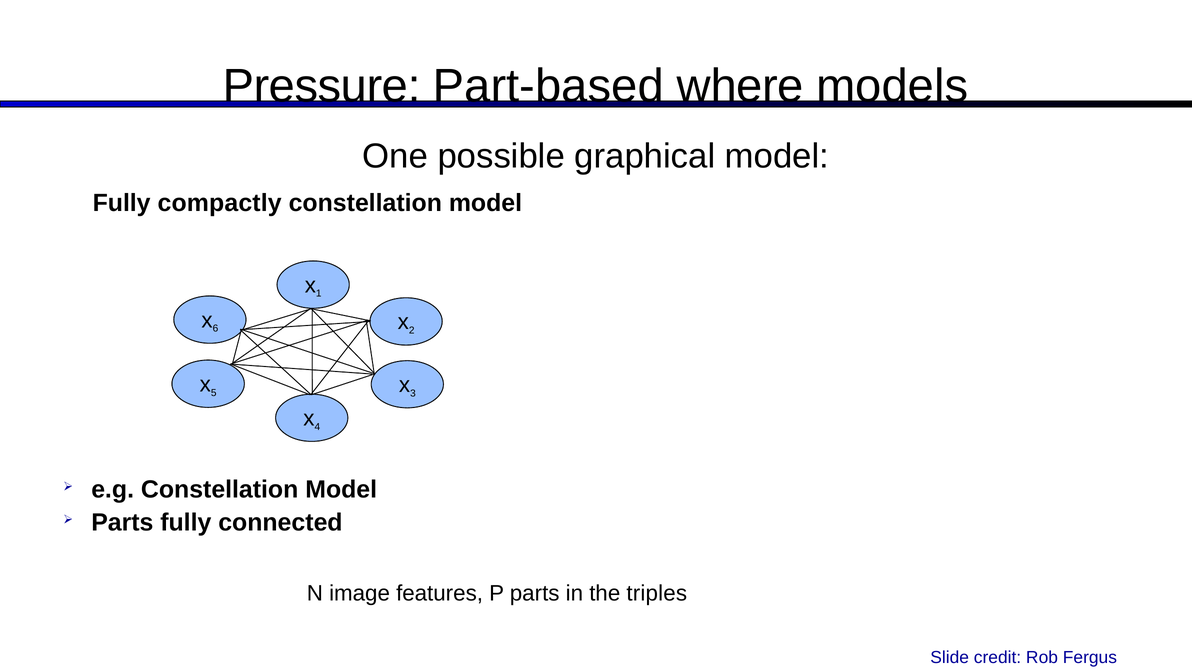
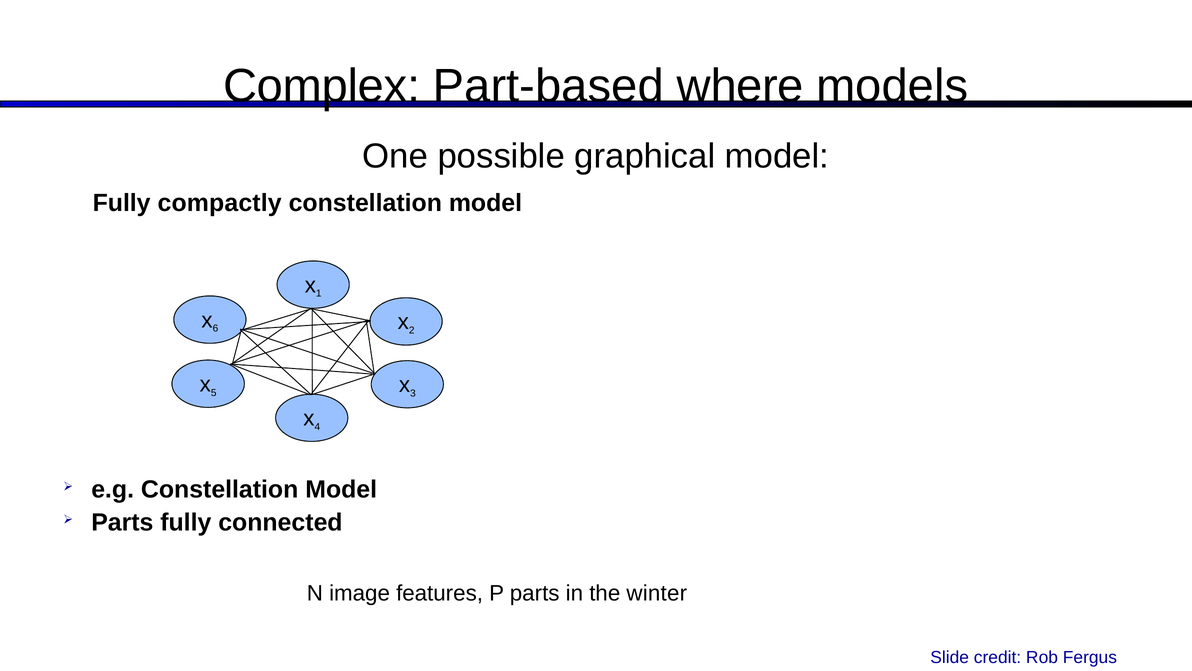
Pressure: Pressure -> Complex
triples: triples -> winter
